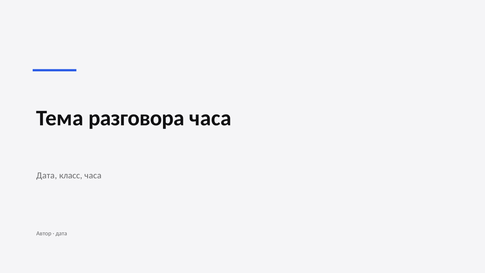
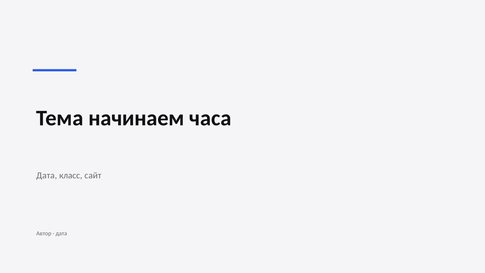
разговора: разговора -> начинаем
класс часа: часа -> сайт
